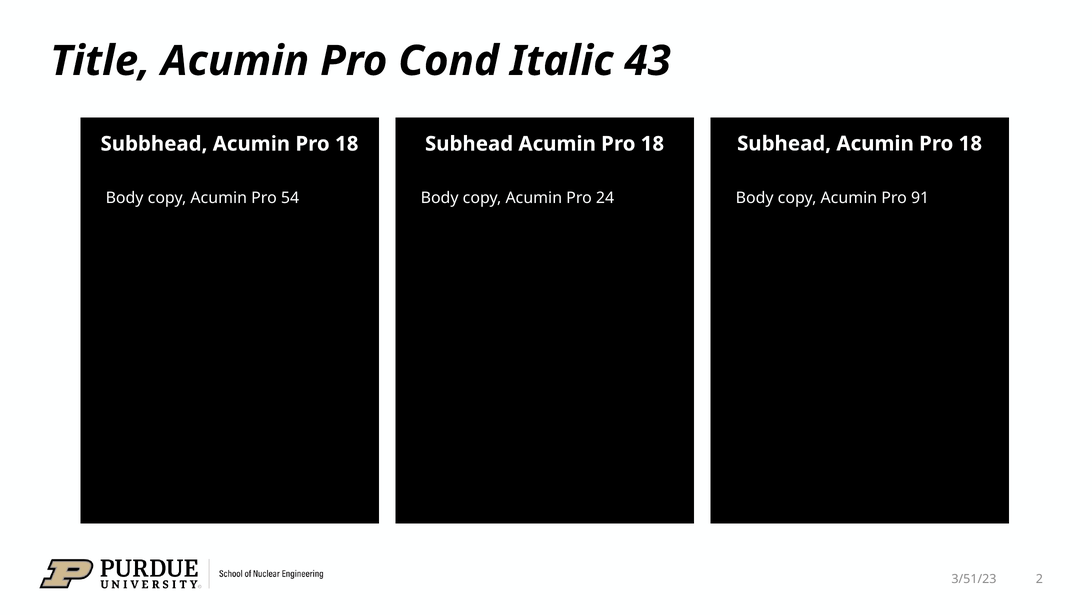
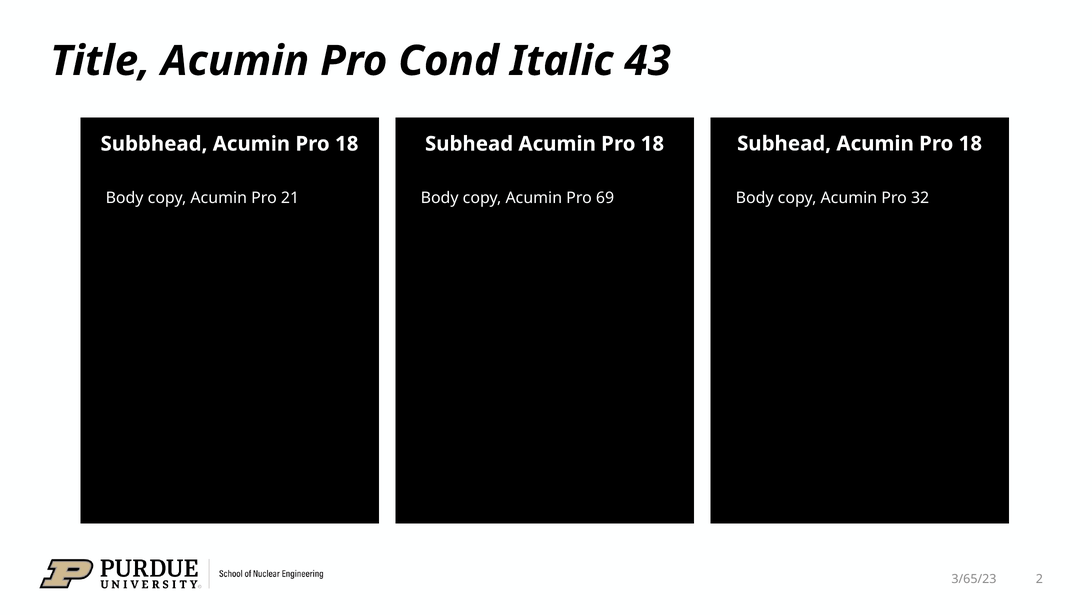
54: 54 -> 21
24: 24 -> 69
91: 91 -> 32
3/51/23: 3/51/23 -> 3/65/23
